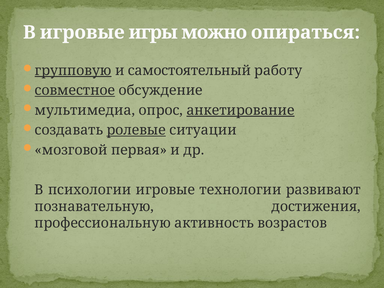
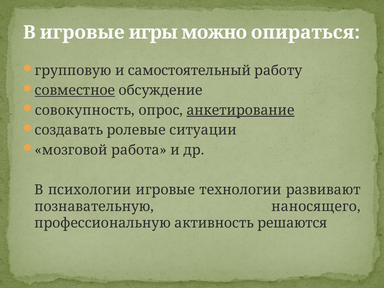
групповую underline: present -> none
мультимедиа: мультимедиа -> совокупность
ролевые underline: present -> none
первая: первая -> работа
достижения: достижения -> наносящего
возрастов: возрастов -> решаются
